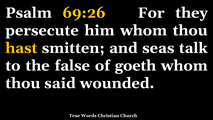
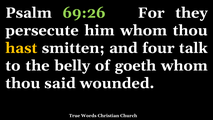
69:26 colour: yellow -> light green
seas: seas -> four
false: false -> belly
